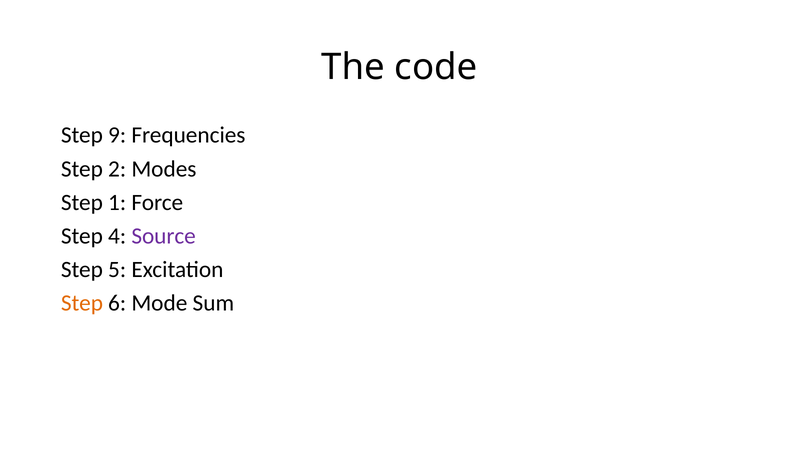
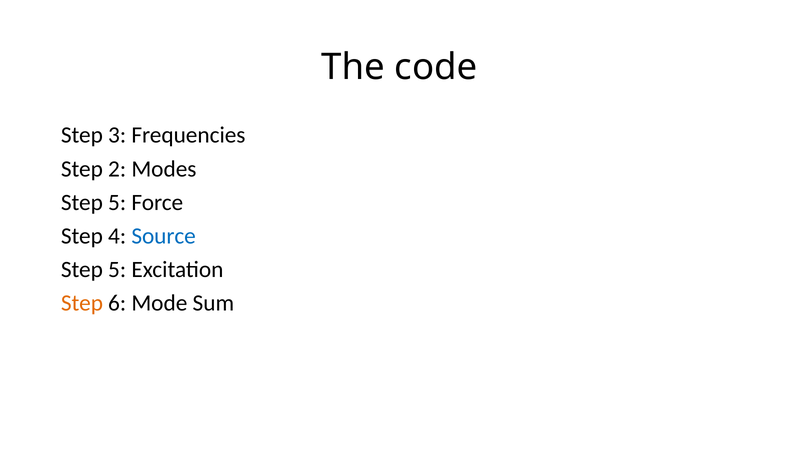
9: 9 -> 3
1 at (117, 202): 1 -> 5
Source colour: purple -> blue
